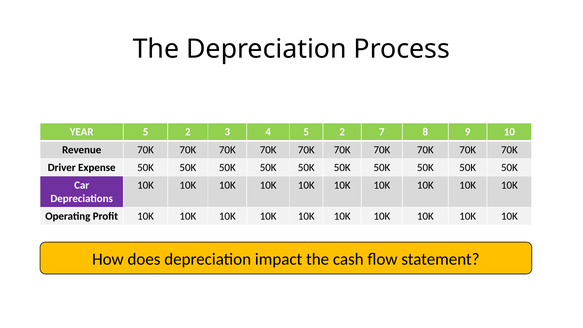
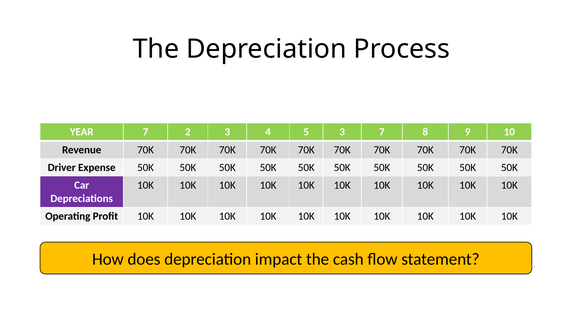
YEAR 5: 5 -> 7
4 5 2: 2 -> 3
